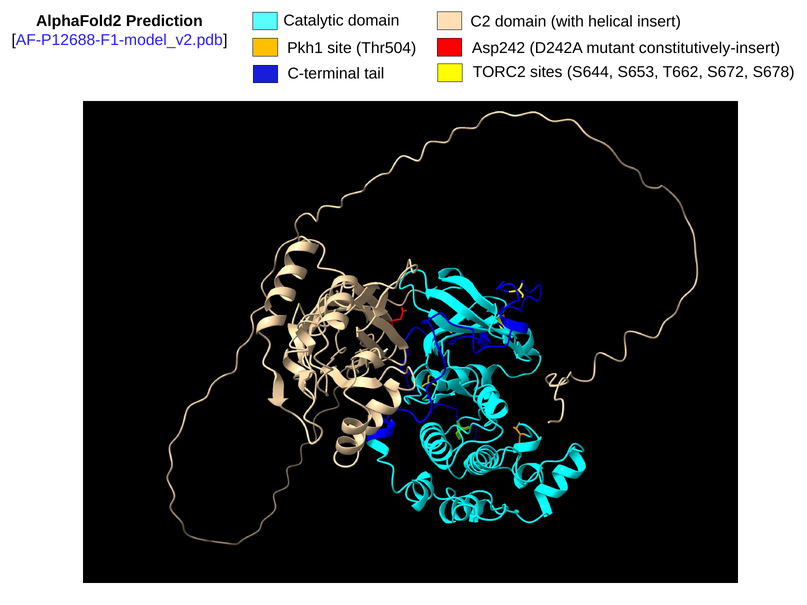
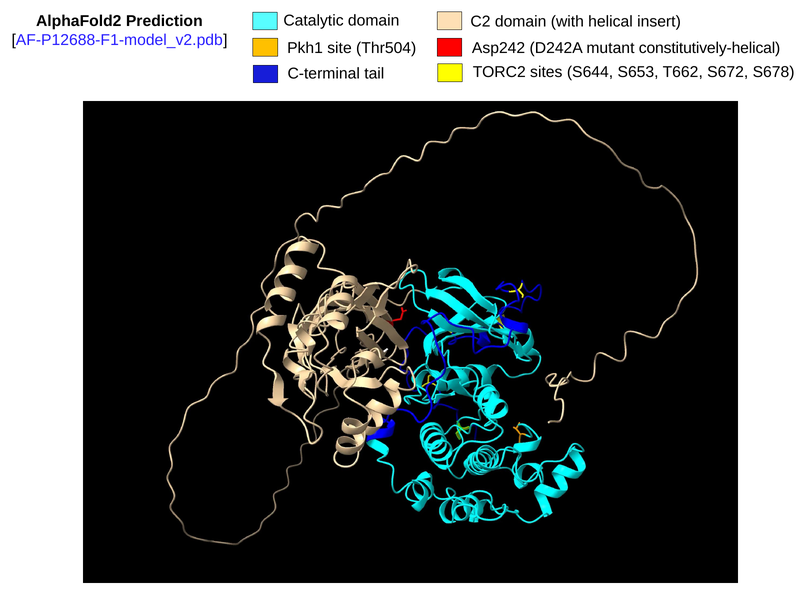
constitutively-insert: constitutively-insert -> constitutively-helical
